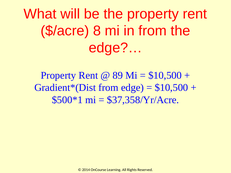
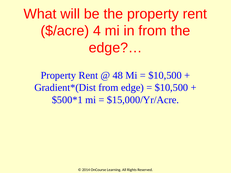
8: 8 -> 4
89: 89 -> 48
$37,358/Yr/Acre: $37,358/Yr/Acre -> $15,000/Yr/Acre
